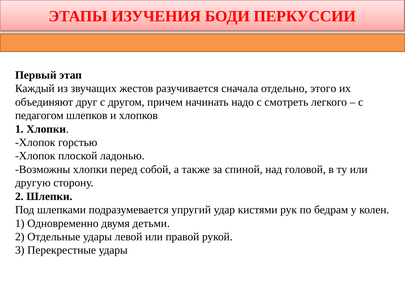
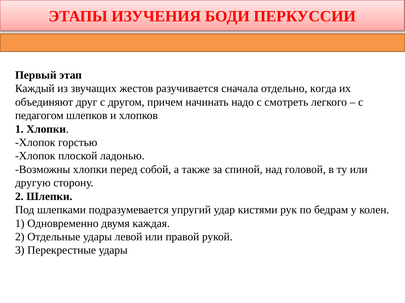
этого: этого -> когда
детьми: детьми -> каждая
